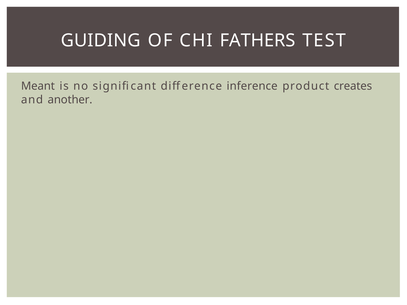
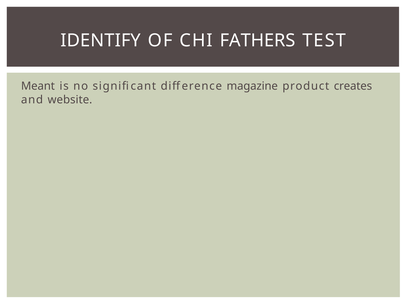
GUIDING: GUIDING -> IDENTIFY
inference: inference -> magazine
another: another -> website
